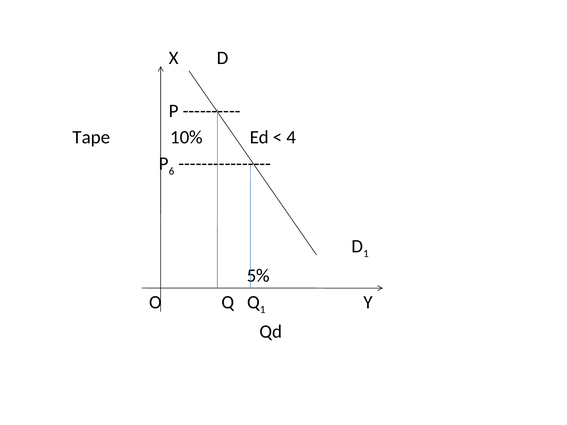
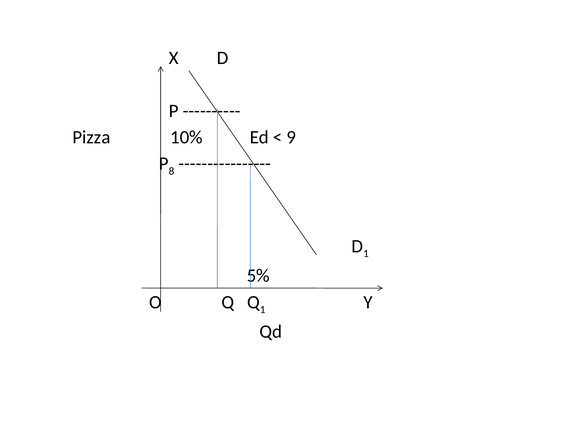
Tape: Tape -> Pizza
4: 4 -> 9
6: 6 -> 8
